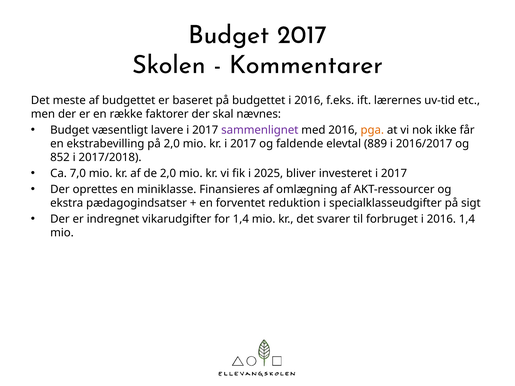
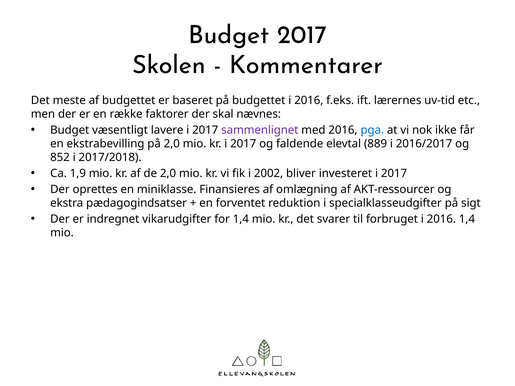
pga colour: orange -> blue
7,0: 7,0 -> 1,9
2025: 2025 -> 2002
